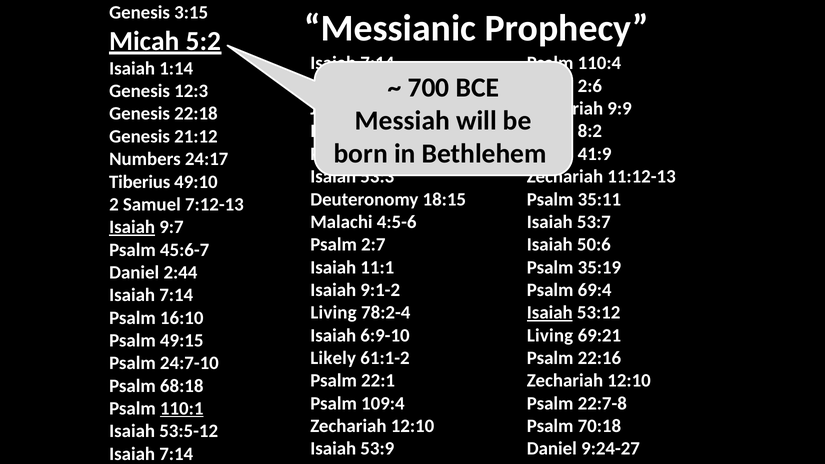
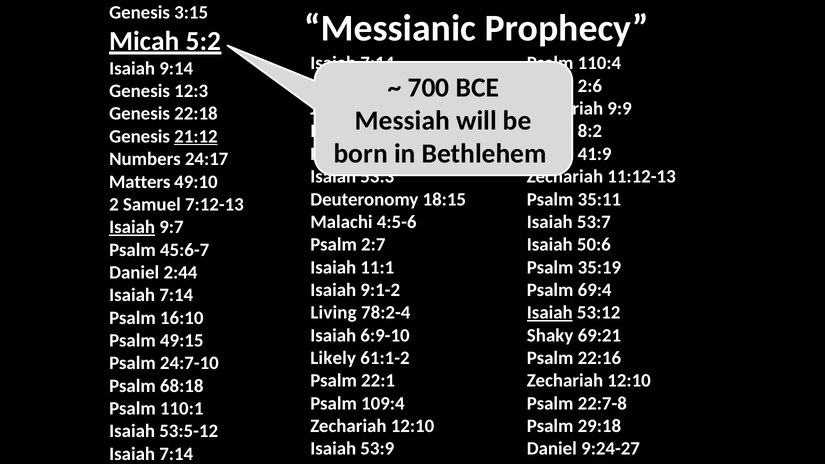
1:14: 1:14 -> 9:14
21:12 underline: none -> present
Tiberius: Tiberius -> Matters
Living at (550, 335): Living -> Shaky
110:1 underline: present -> none
70:18: 70:18 -> 29:18
